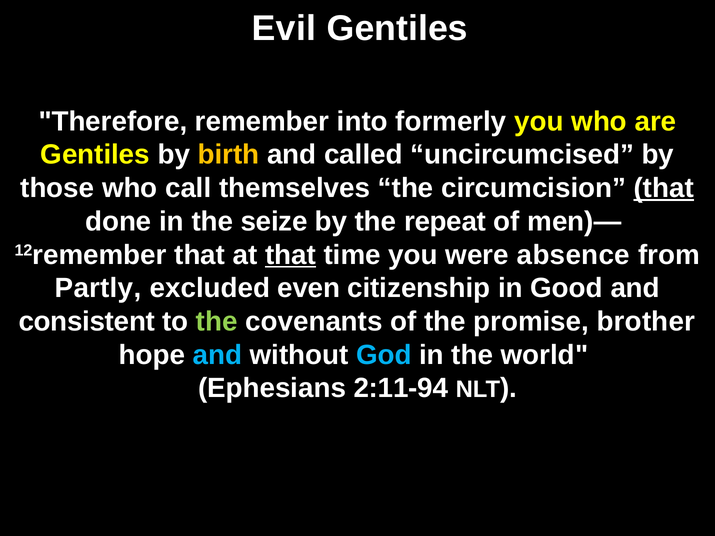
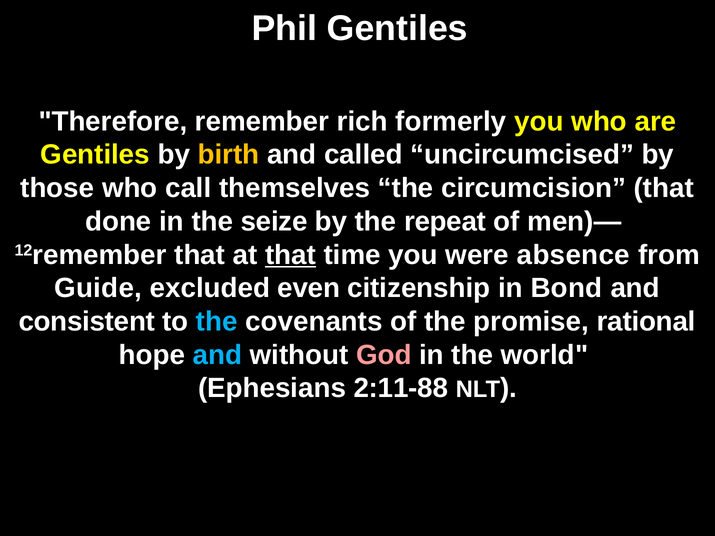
Evil: Evil -> Phil
into: into -> rich
that at (664, 188) underline: present -> none
Partly: Partly -> Guide
Good: Good -> Bond
the at (217, 322) colour: light green -> light blue
brother: brother -> rational
God colour: light blue -> pink
2:11-94: 2:11-94 -> 2:11-88
